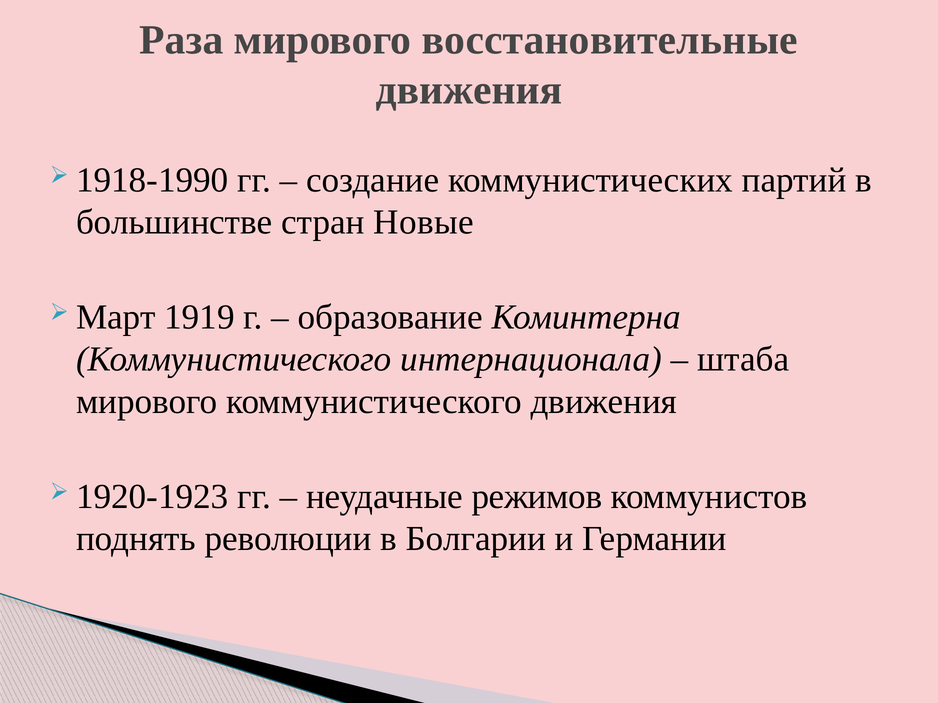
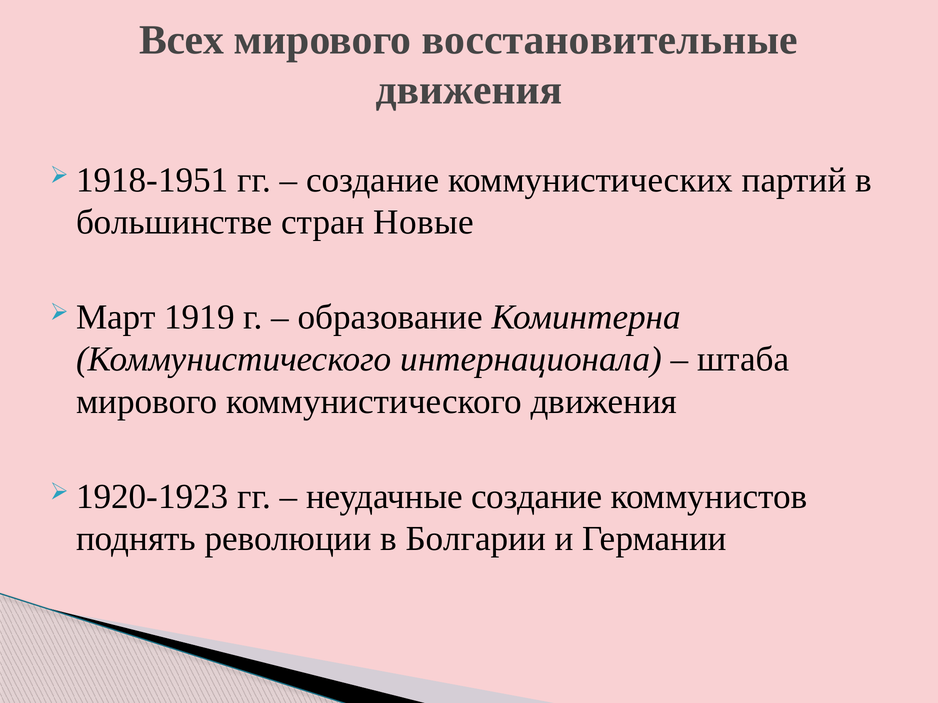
Раза: Раза -> Всех
1918-1990: 1918-1990 -> 1918-1951
неудачные режимов: режимов -> создание
